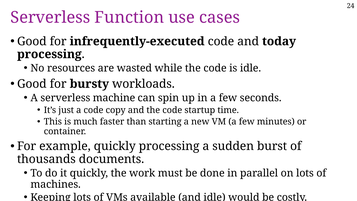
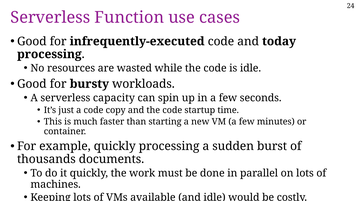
machine: machine -> capacity
